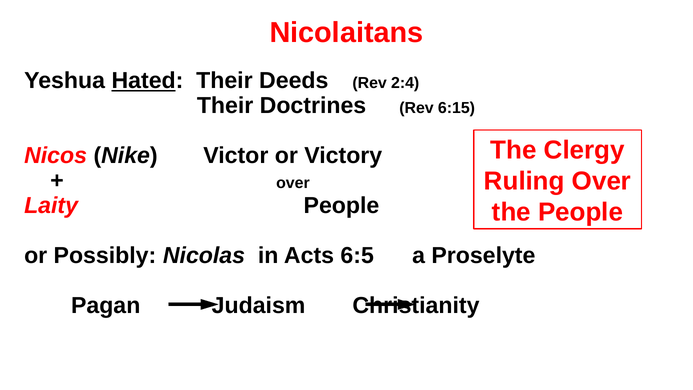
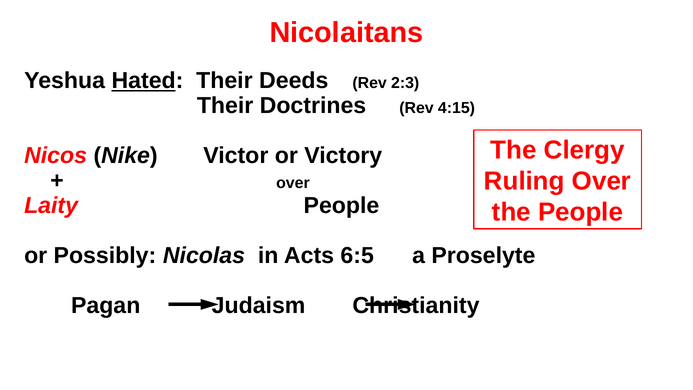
2:4: 2:4 -> 2:3
6:15: 6:15 -> 4:15
